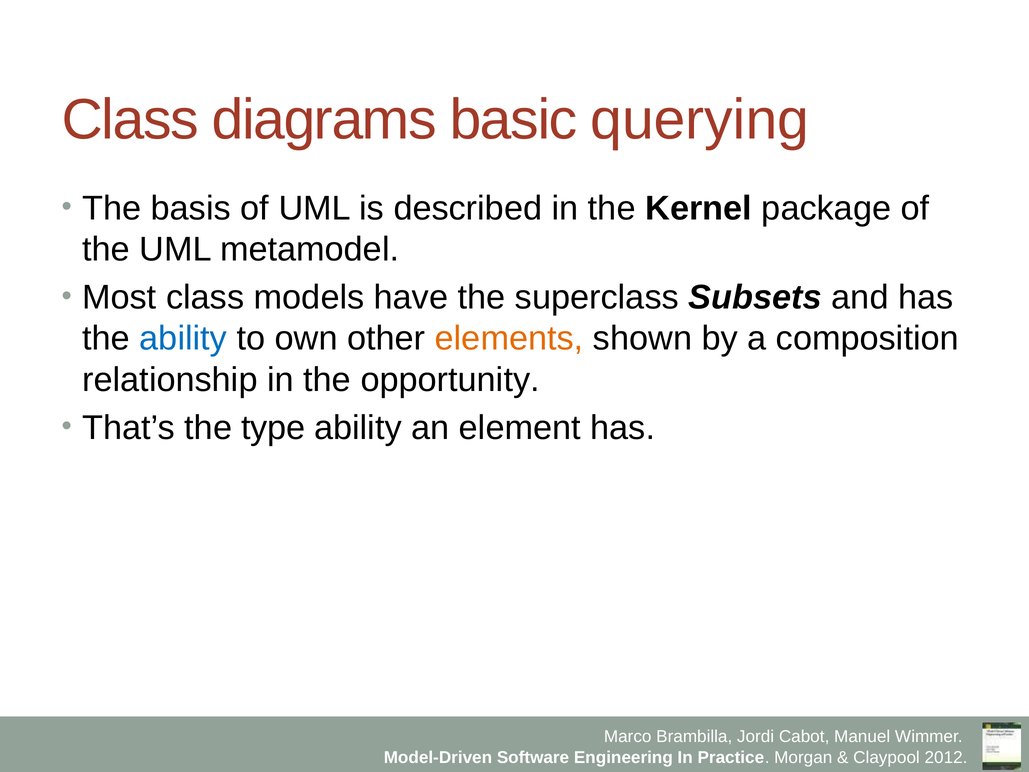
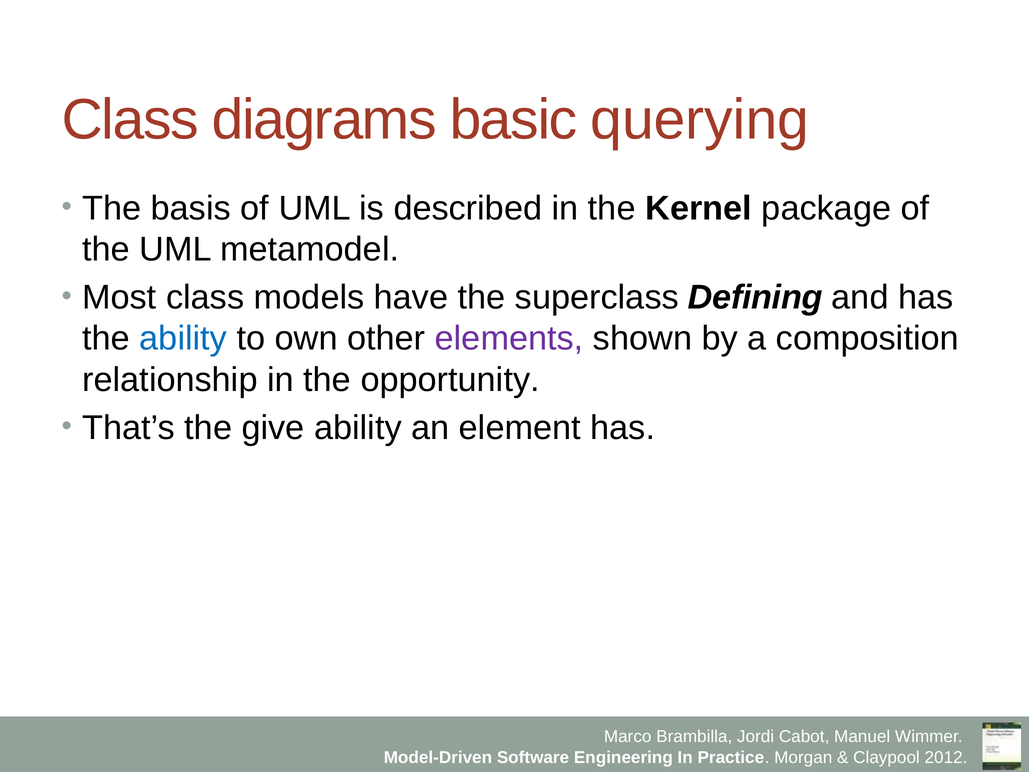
Subsets: Subsets -> Defining
elements colour: orange -> purple
type: type -> give
